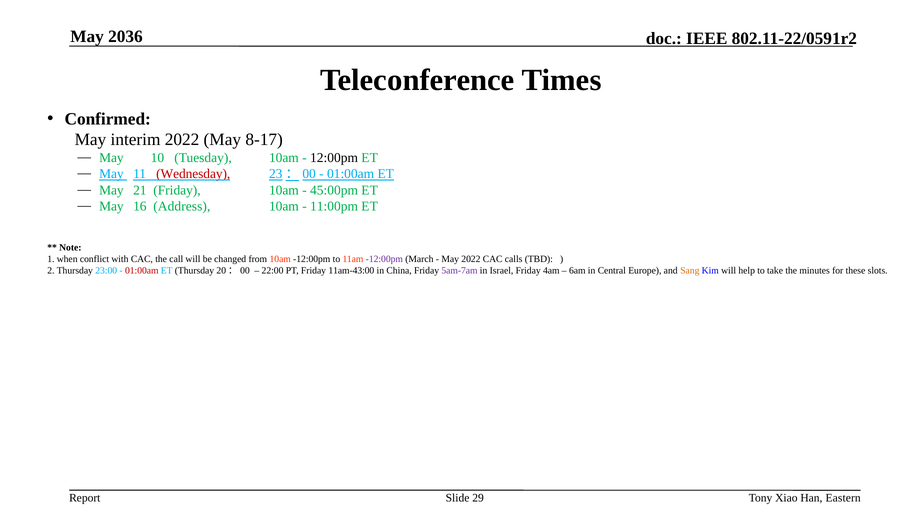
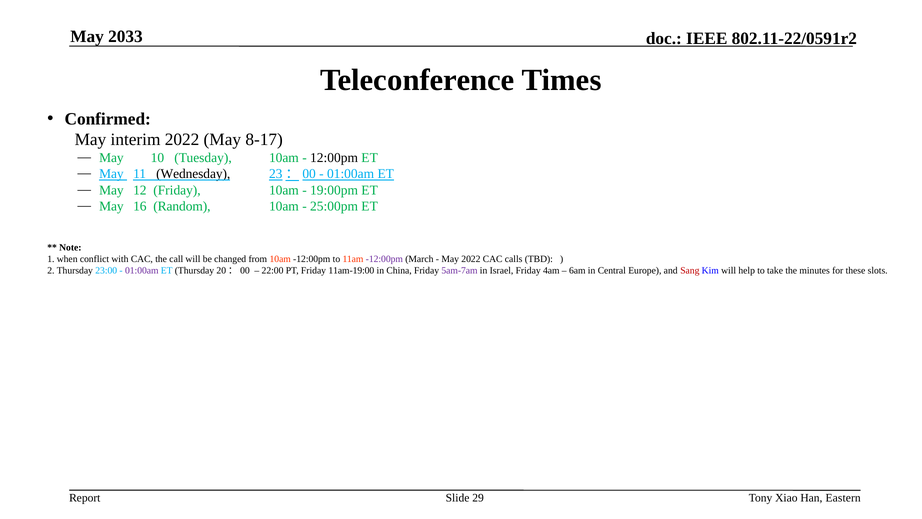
2036: 2036 -> 2033
Wednesday colour: red -> black
21: 21 -> 12
45:00pm: 45:00pm -> 19:00pm
Address: Address -> Random
11:00pm: 11:00pm -> 25:00pm
01:00am at (142, 270) colour: red -> purple
11am-43:00: 11am-43:00 -> 11am-19:00
Sang colour: orange -> red
